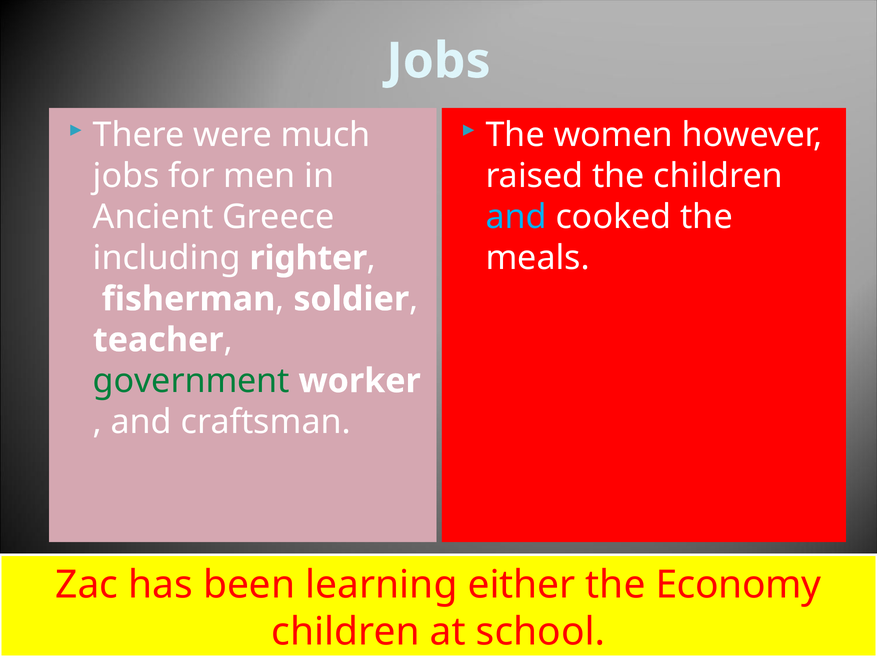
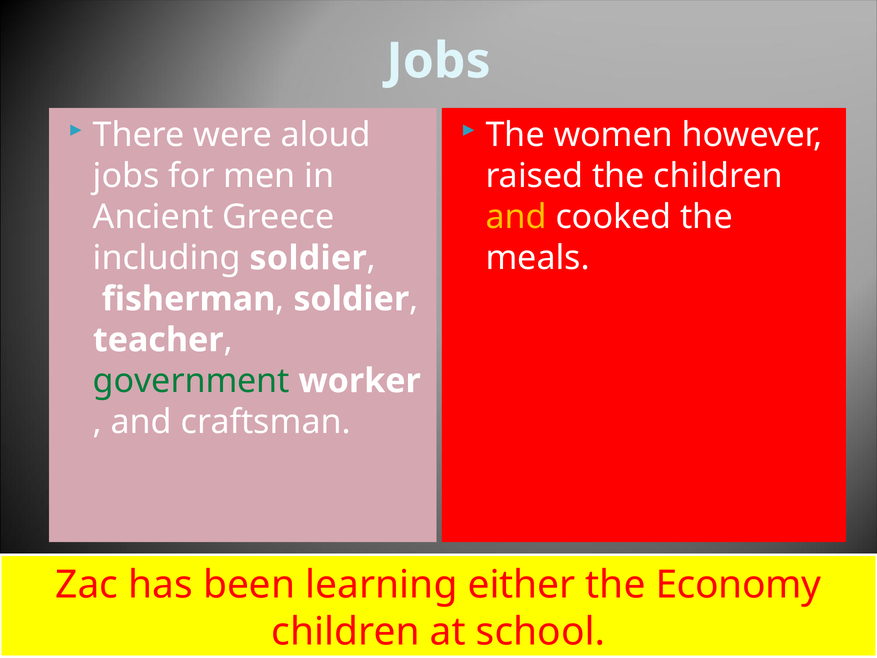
much: much -> aloud
and at (516, 217) colour: light blue -> yellow
including righter: righter -> soldier
